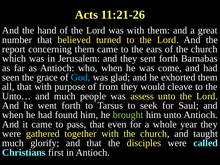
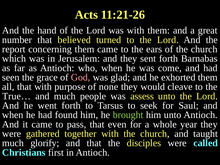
God colour: light blue -> pink
from: from -> none
Unto…: Unto… -> True…
